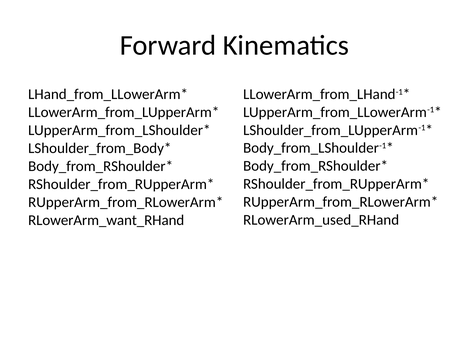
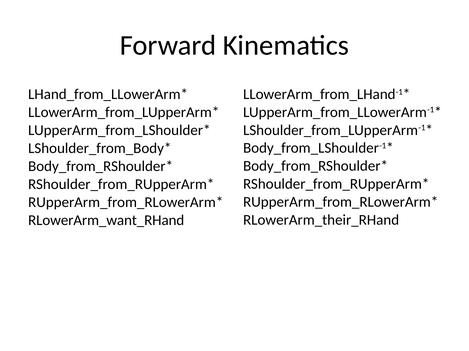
RLowerArm_used_RHand: RLowerArm_used_RHand -> RLowerArm_their_RHand
